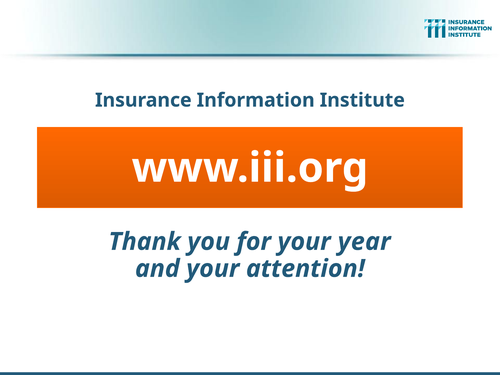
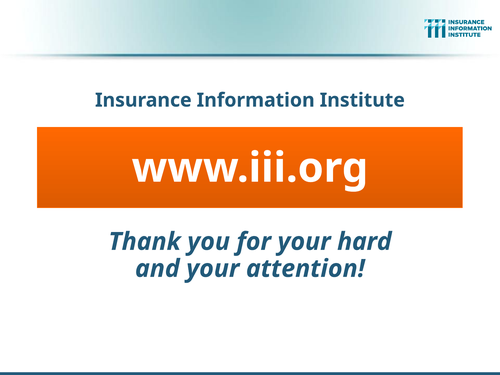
year: year -> hard
